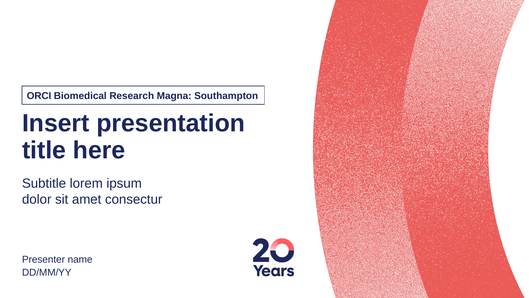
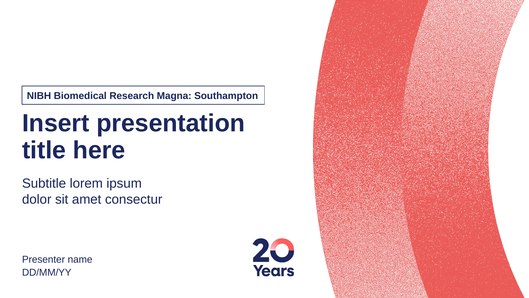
ORCI: ORCI -> NIBH
